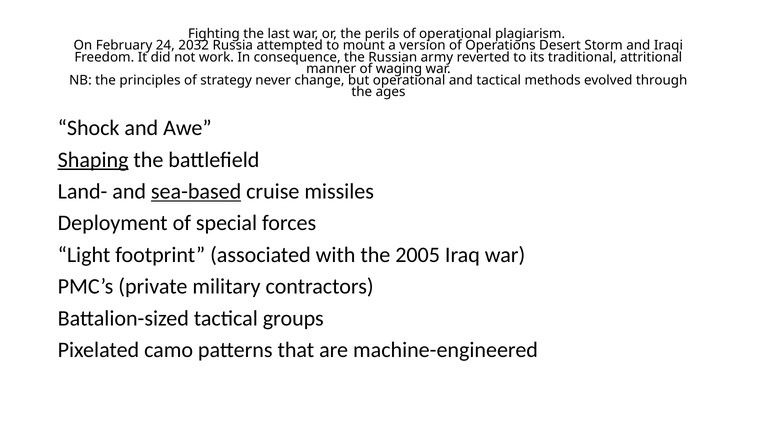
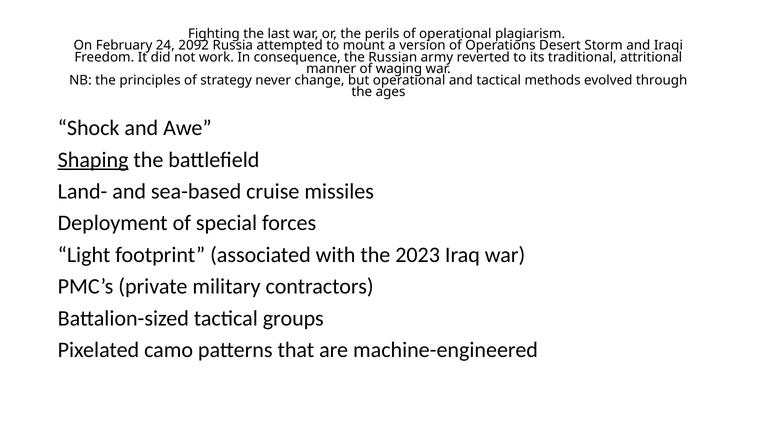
2032: 2032 -> 2092
sea-based underline: present -> none
2005: 2005 -> 2023
